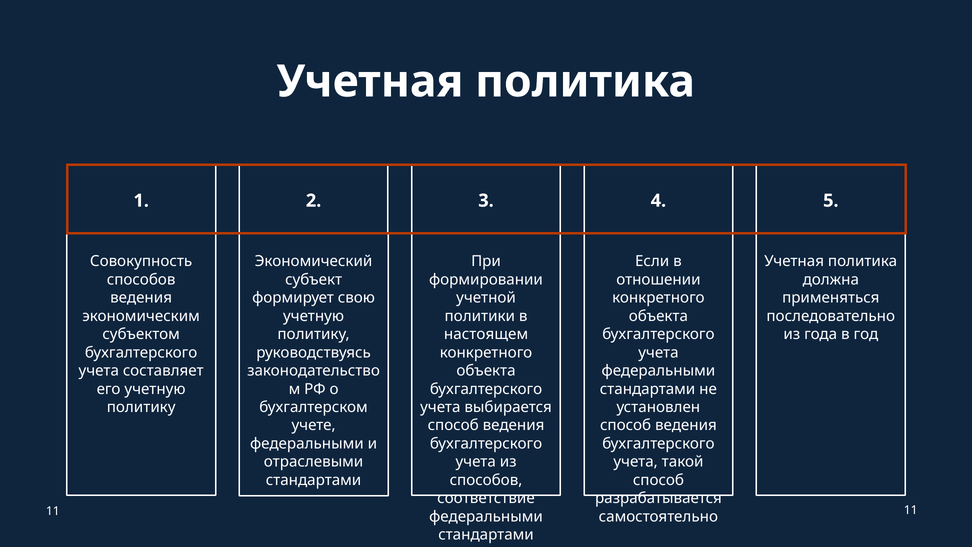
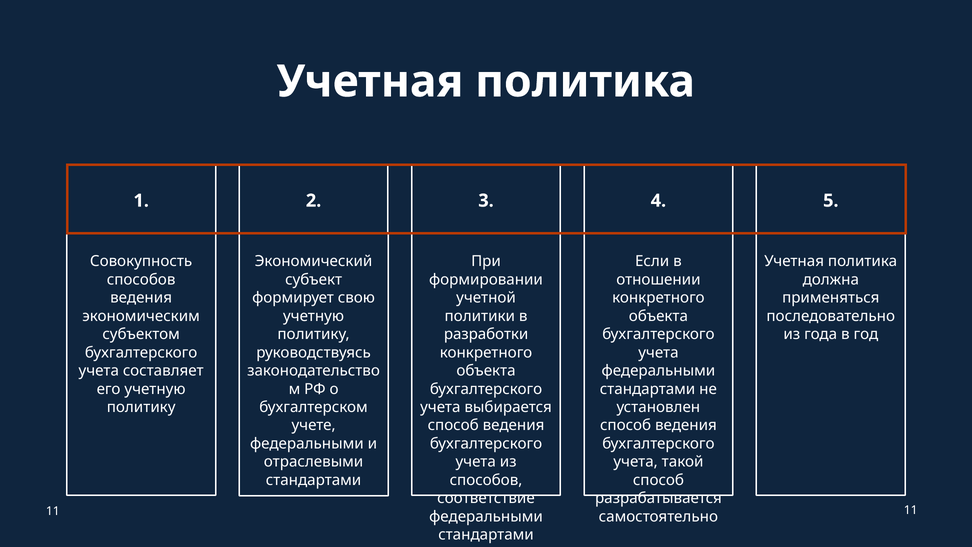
настоящем: настоящем -> разработки
